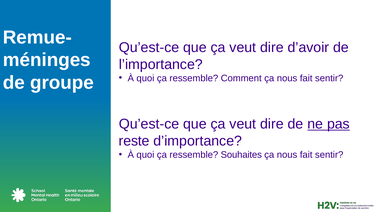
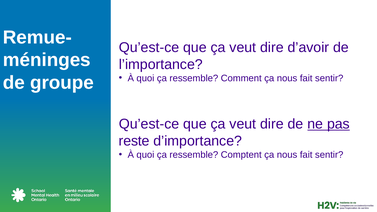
Souhaites: Souhaites -> Comptent
